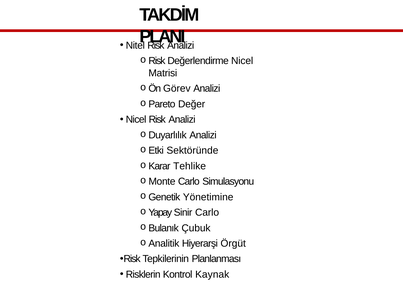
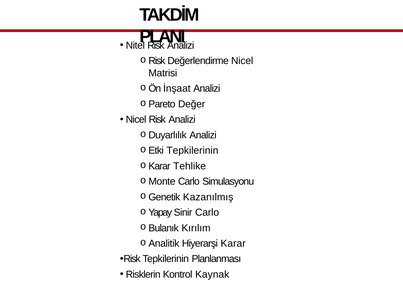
Görev: Görev -> İnşaat
Sektöründe at (192, 150): Sektöründe -> Tepkilerinin
Yönetimine: Yönetimine -> Kazanılmış
Çubuk: Çubuk -> Kırılım
Örgüt: Örgüt -> Karar
